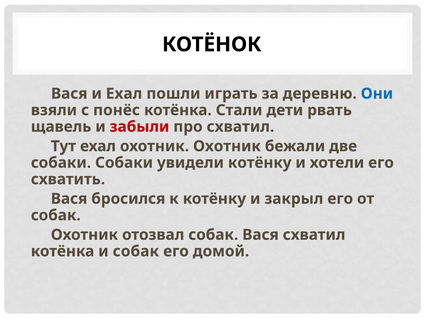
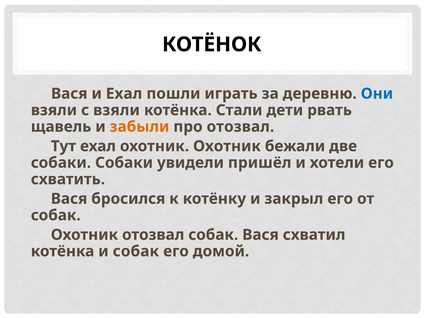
с понёс: понёс -> взяли
забыли colour: red -> orange
про схватил: схватил -> отозвал
увидели котёнку: котёнку -> пришёл
